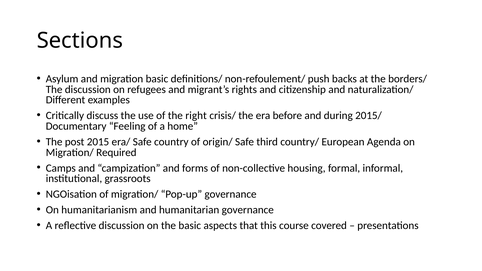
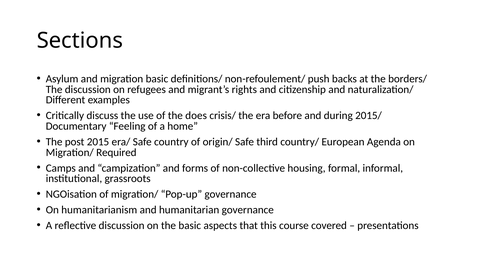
right: right -> does
